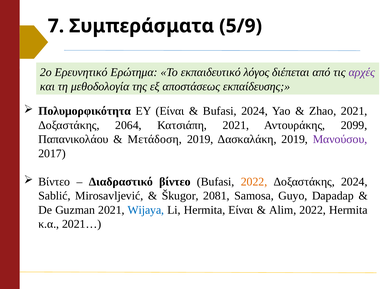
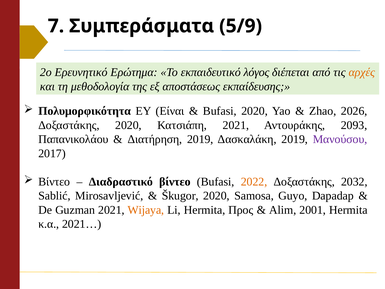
αρχές colour: purple -> orange
Bufasi 2024: 2024 -> 2020
Zhao 2021: 2021 -> 2026
Δοξαστάκης 2064: 2064 -> 2020
2099: 2099 -> 2093
Μετάδοση: Μετάδοση -> Διατήρηση
Δοξαστάκης 2024: 2024 -> 2032
Škugor 2081: 2081 -> 2020
Wijaya colour: blue -> orange
Hermita Είναι: Είναι -> Προς
Alim 2022: 2022 -> 2001
